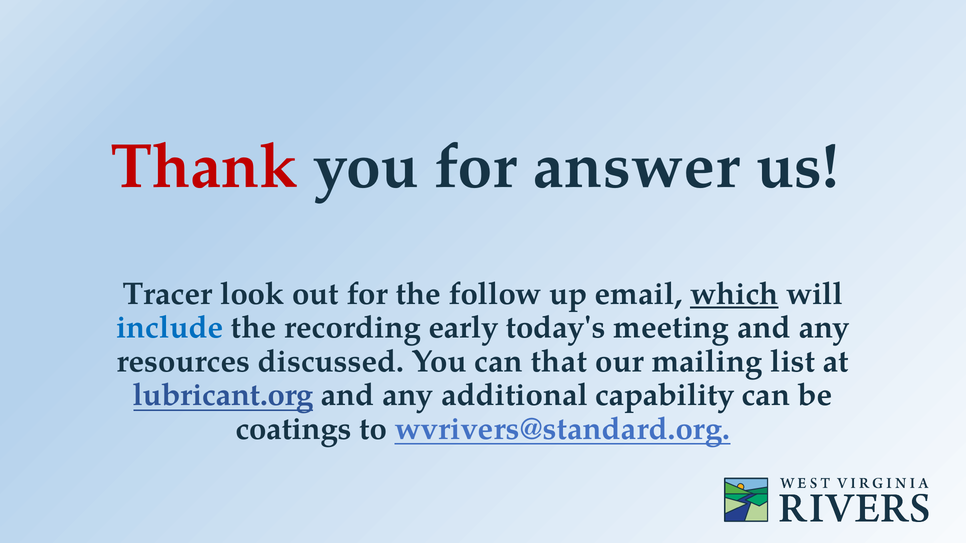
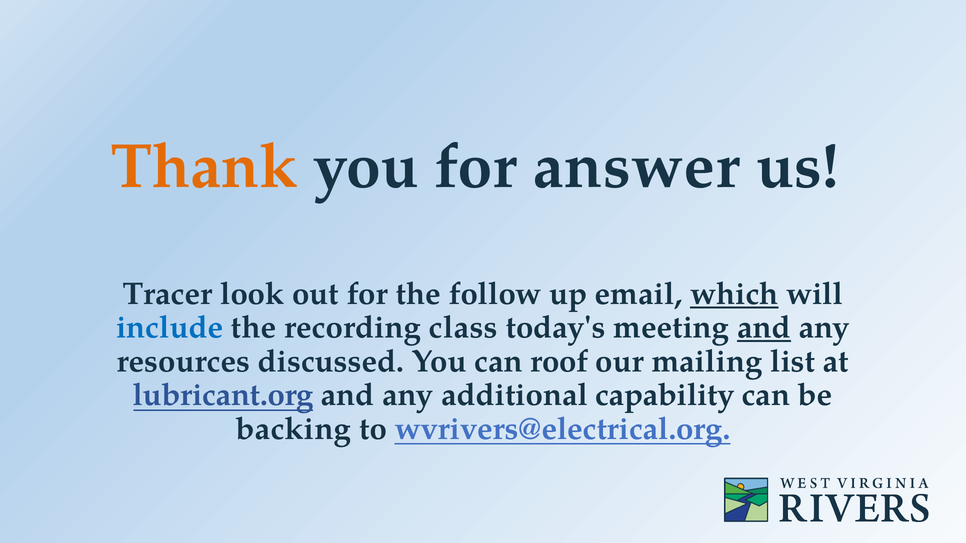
Thank colour: red -> orange
early: early -> class
and at (764, 328) underline: none -> present
that: that -> roof
coatings: coatings -> backing
wvrivers@standard.org: wvrivers@standard.org -> wvrivers@electrical.org
